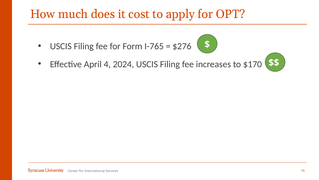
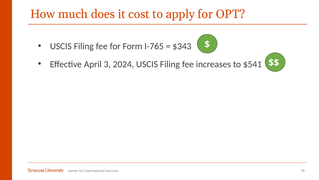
$276: $276 -> $343
4: 4 -> 3
$170: $170 -> $541
